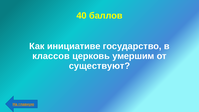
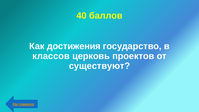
инициативе: инициативе -> достижения
умершим: умершим -> проектов
